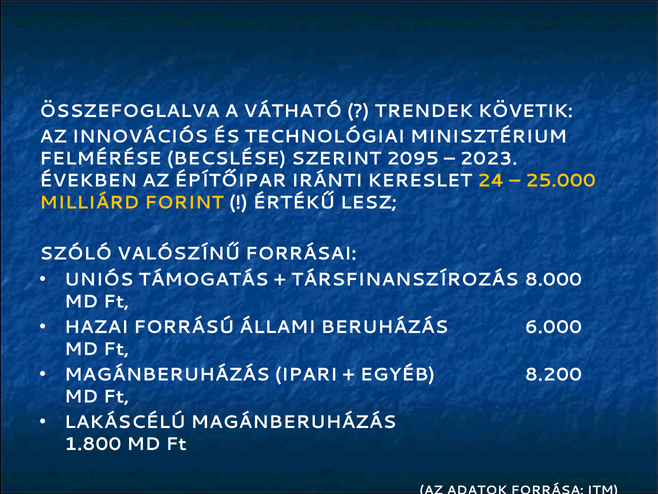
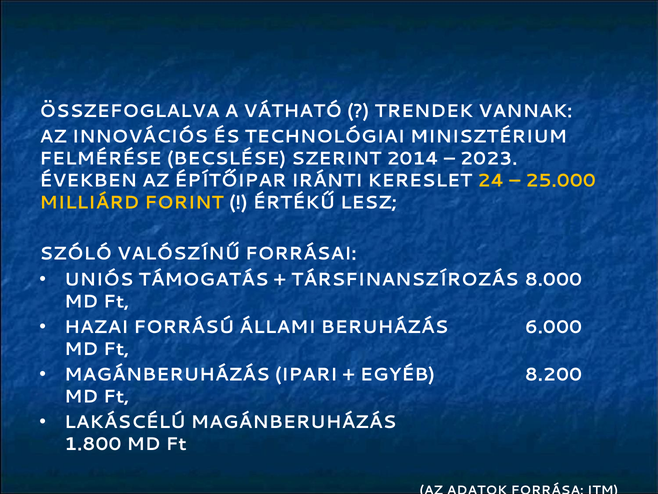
KÖVETIK: KÖVETIK -> VANNAK
2095: 2095 -> 2014
